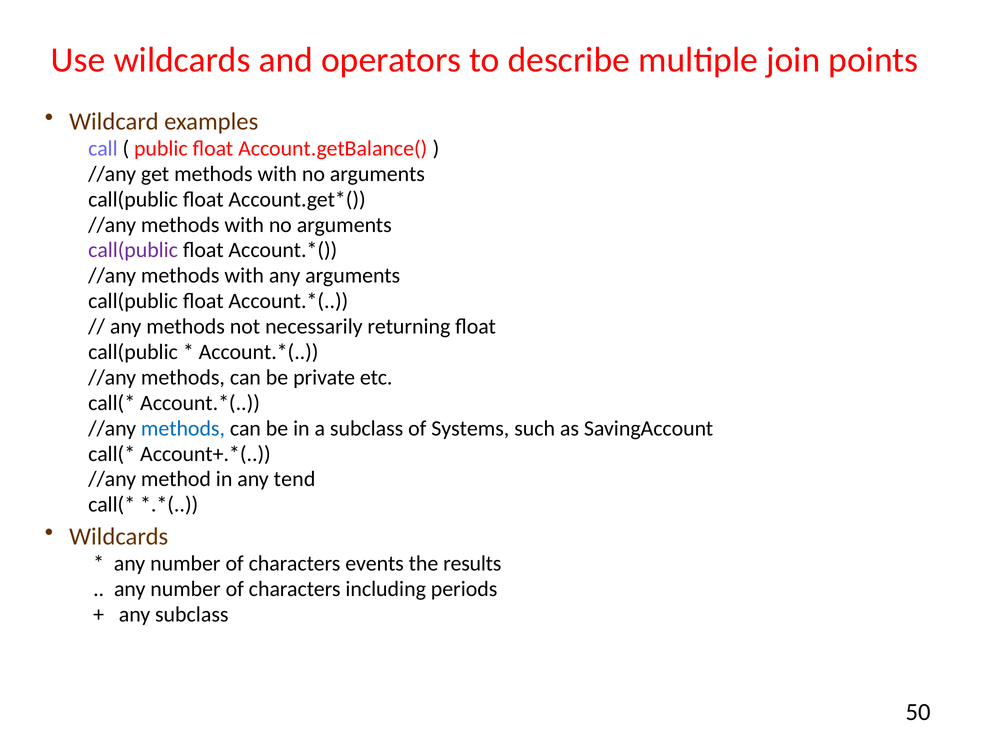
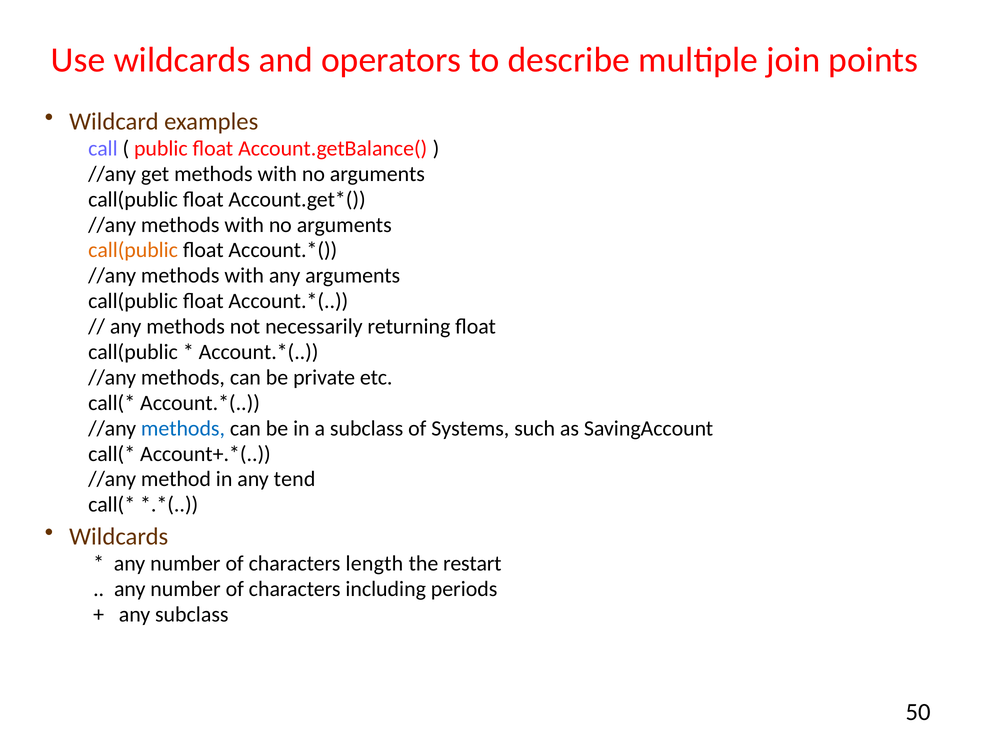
call(public at (133, 250) colour: purple -> orange
events: events -> length
results: results -> restart
